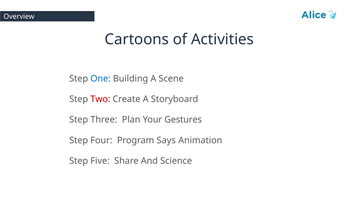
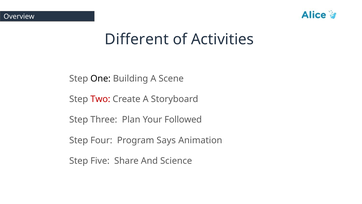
Cartoons: Cartoons -> Different
One colour: blue -> black
Gestures: Gestures -> Followed
